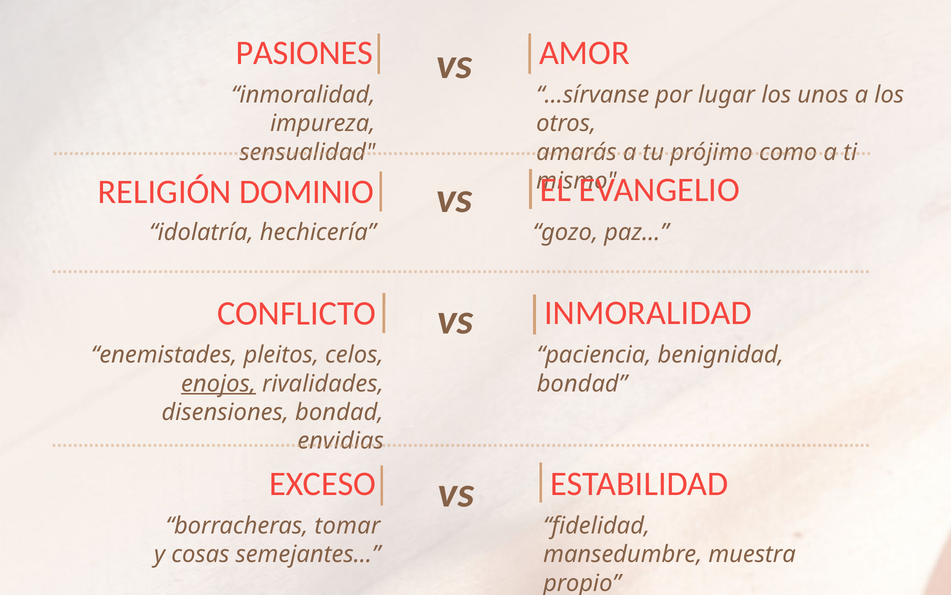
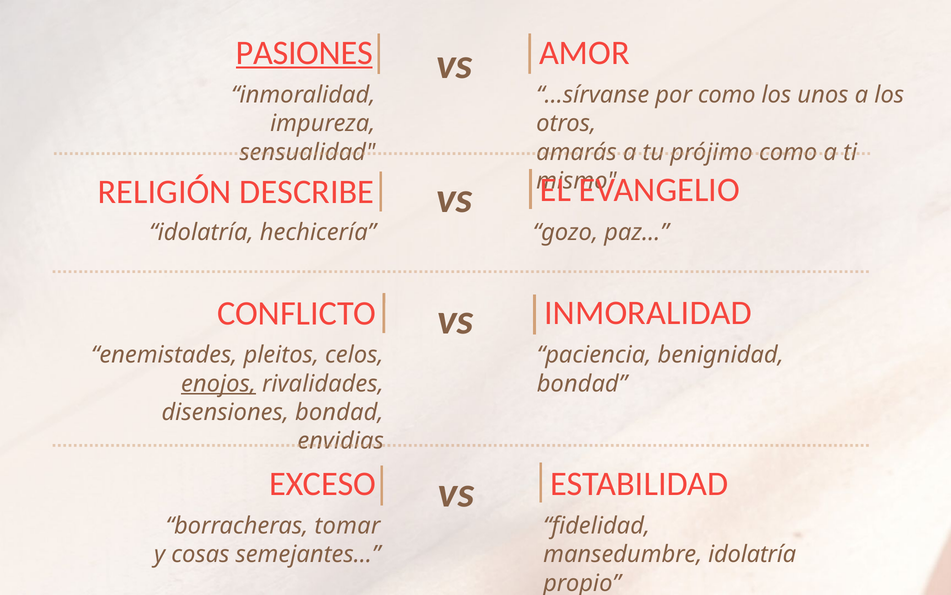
PASIONES underline: none -> present
por lugar: lugar -> como
DOMINIO: DOMINIO -> DESCRIBE
mansedumbre muestra: muestra -> idolatría
